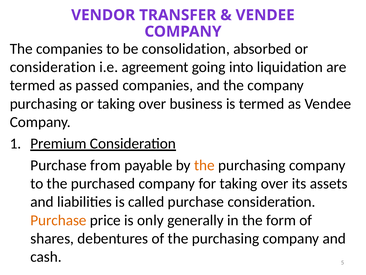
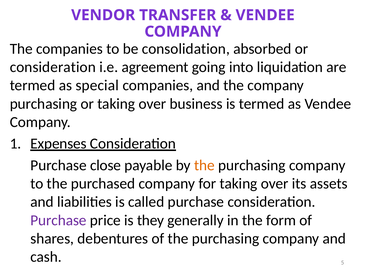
passed: passed -> special
Premium: Premium -> Expenses
from: from -> close
Purchase at (58, 220) colour: orange -> purple
only: only -> they
